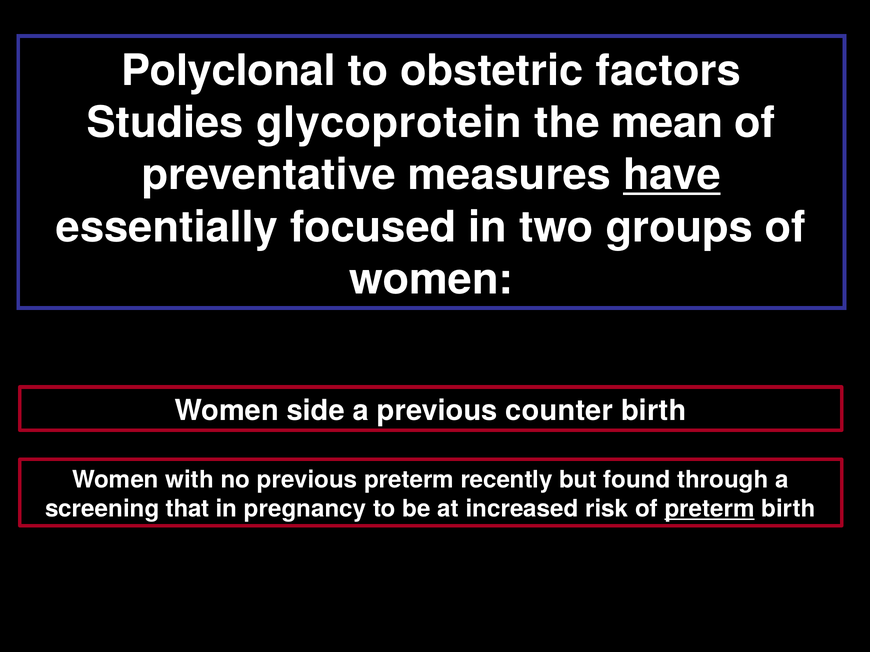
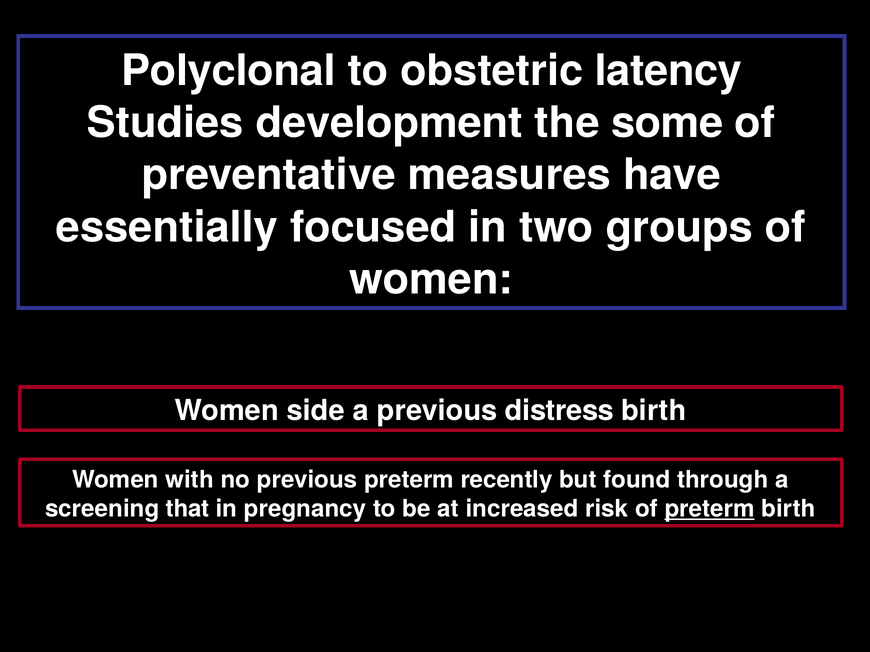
factors: factors -> latency
glycoprotein: glycoprotein -> development
mean: mean -> some
have underline: present -> none
counter: counter -> distress
